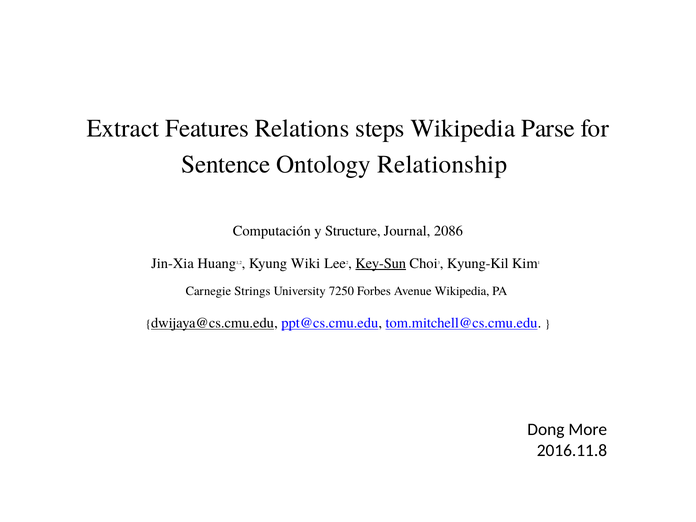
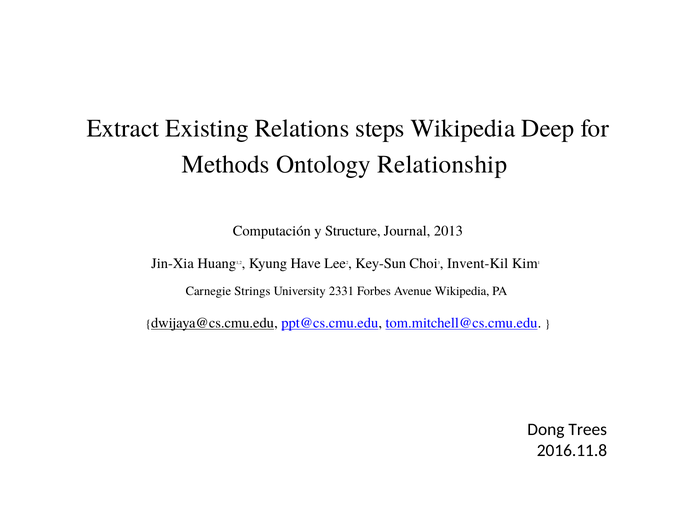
Features: Features -> Existing
Parse: Parse -> Deep
Sentence: Sentence -> Methods
2086: 2086 -> 2013
Wiki: Wiki -> Have
Key-Sun underline: present -> none
Kyung-Kil: Kyung-Kil -> Invent-Kil
7250: 7250 -> 2331
More: More -> Trees
